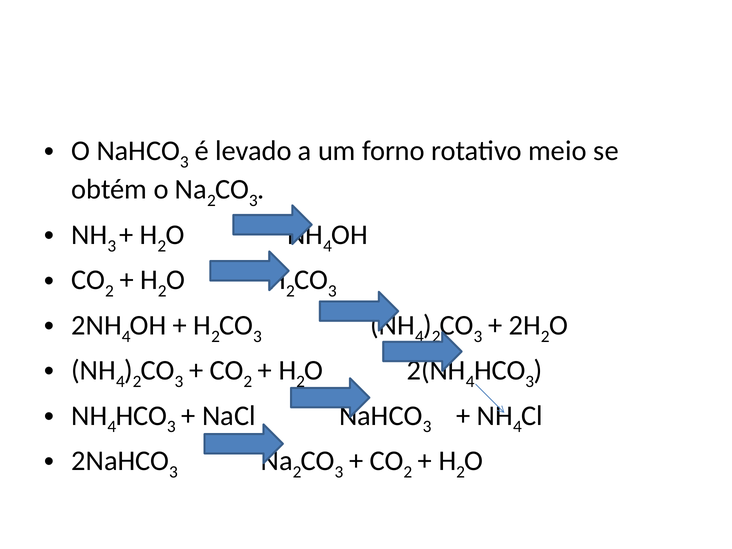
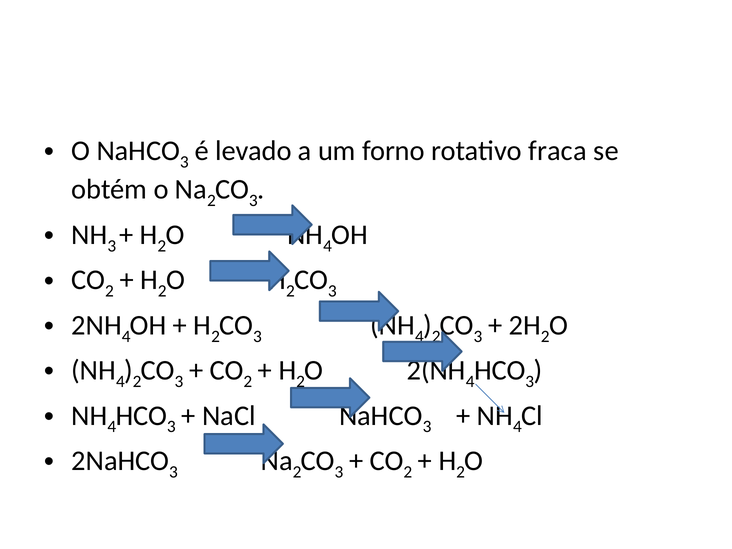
meio: meio -> fraca
